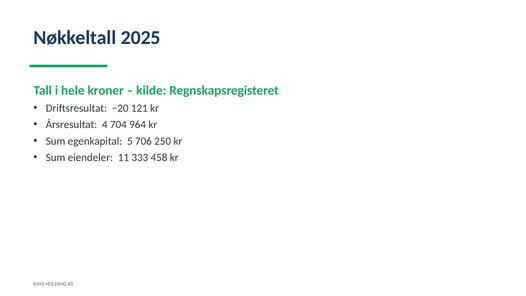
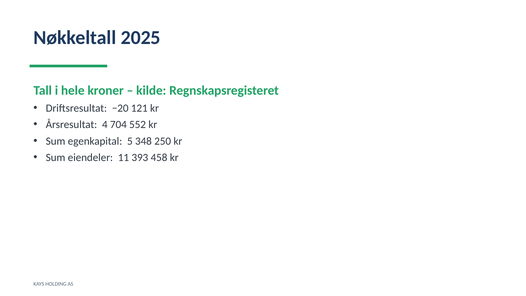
964: 964 -> 552
706: 706 -> 348
333: 333 -> 393
